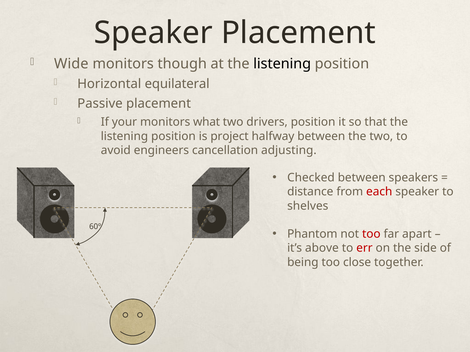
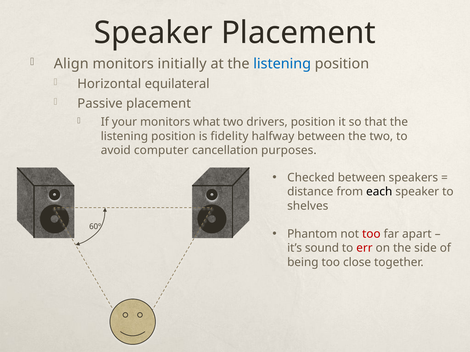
Wide: Wide -> Align
though: though -> initially
listening at (282, 64) colour: black -> blue
project: project -> fidelity
engineers: engineers -> computer
adjusting: adjusting -> purposes
each colour: red -> black
above: above -> sound
